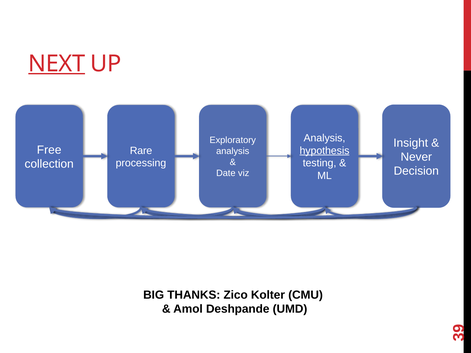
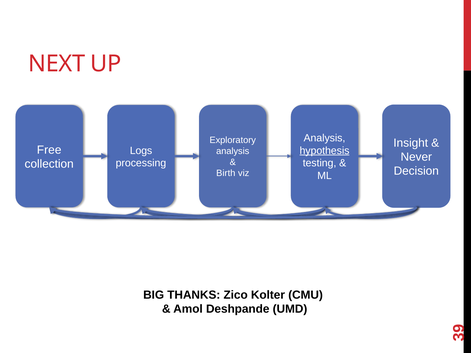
NEXT underline: present -> none
Rare: Rare -> Logs
Date: Date -> Birth
